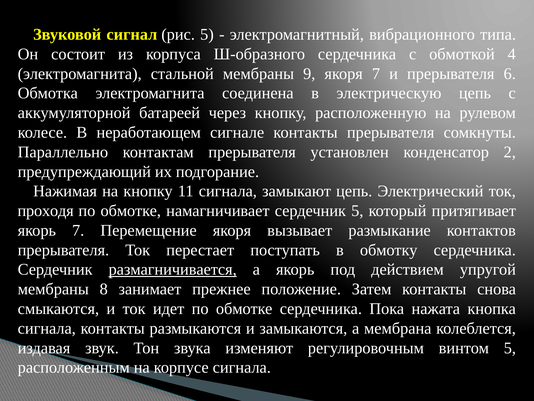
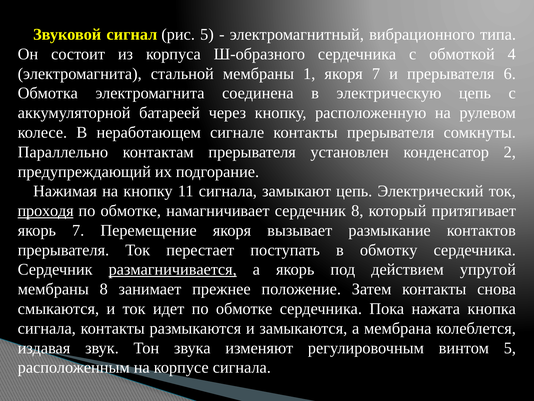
9: 9 -> 1
проходя underline: none -> present
сердечник 5: 5 -> 8
